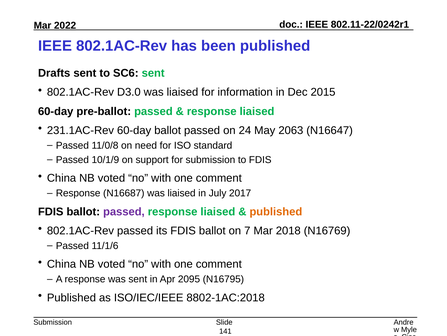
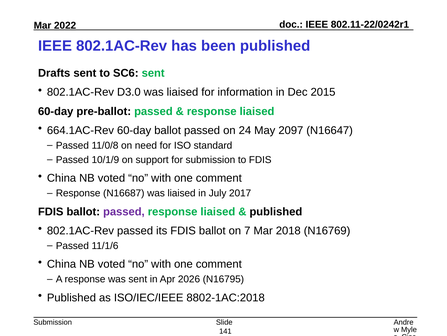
231.1AC-Rev: 231.1AC-Rev -> 664.1AC-Rev
2063: 2063 -> 2097
published at (276, 211) colour: orange -> black
2095: 2095 -> 2026
